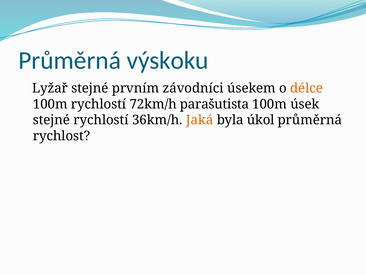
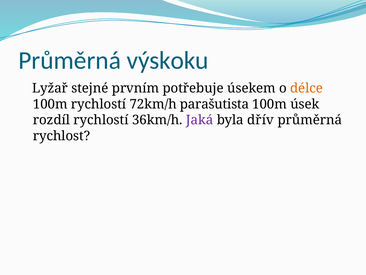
závodníci: závodníci -> potřebuje
stejné at (51, 120): stejné -> rozdíl
Jaká colour: orange -> purple
úkol: úkol -> dřív
